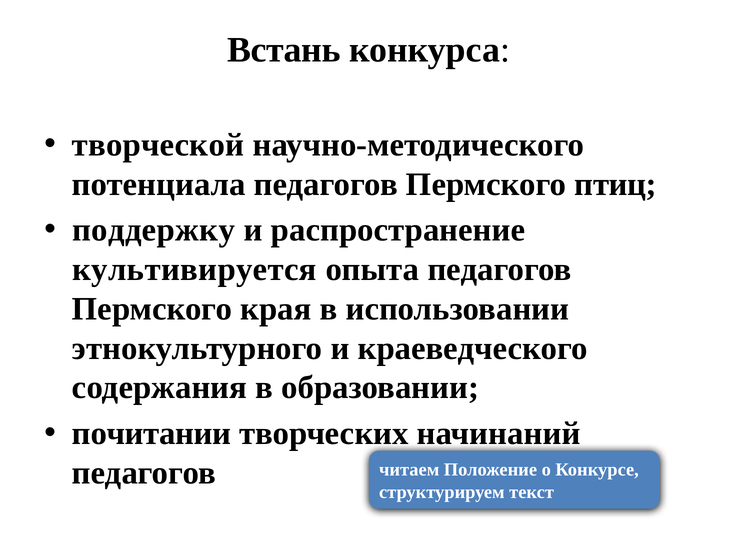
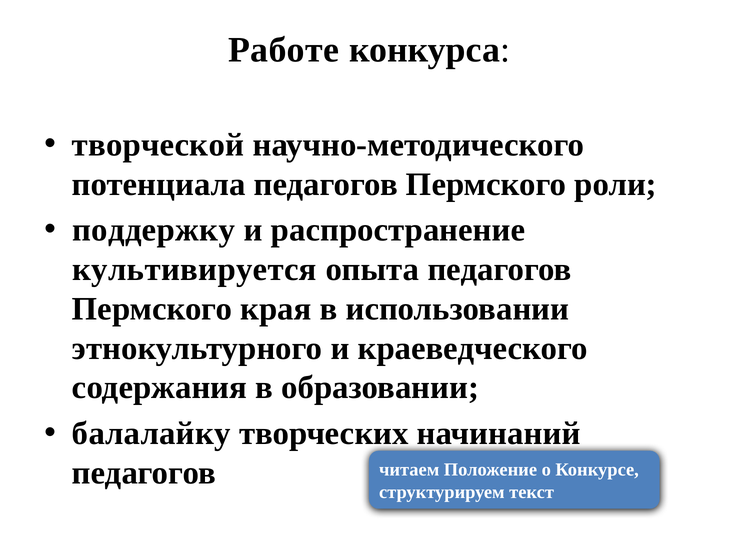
Встань: Встань -> Работе
птиц: птиц -> роли
почитании: почитании -> балалайку
